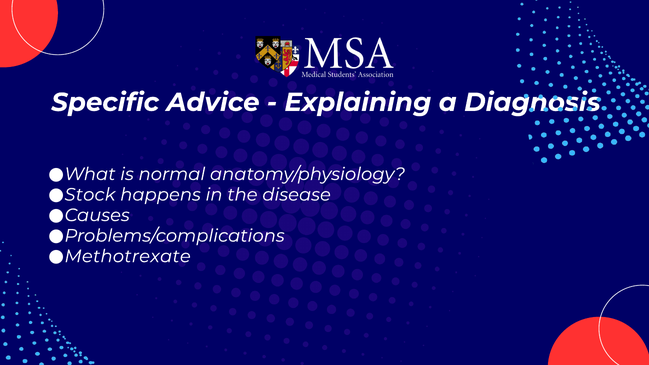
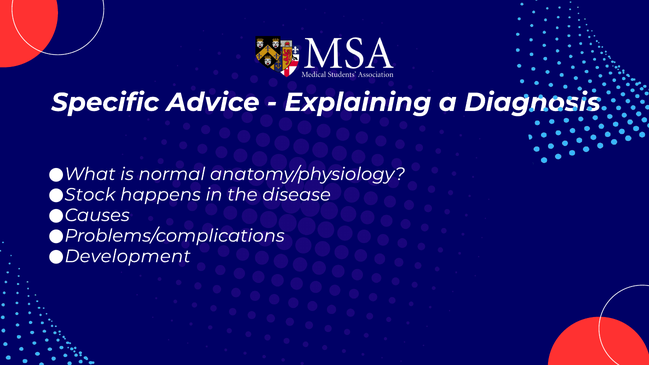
Methotrexate: Methotrexate -> Development
